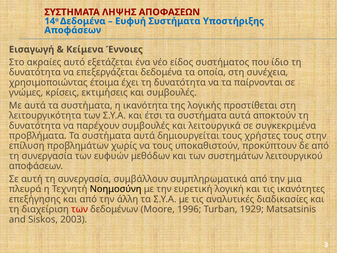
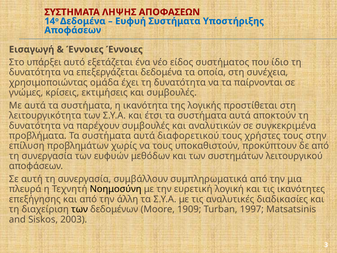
Κείμενα at (85, 49): Κείμενα -> Έννοιες
ακραίες: ακραίες -> υπάρξει
έτοιμα: έτοιμα -> ομάδα
λειτουργικά: λειτουργικά -> αναλυτικών
δημιουργείται: δημιουργείται -> διαφορετικού
των at (80, 209) colour: red -> black
1996: 1996 -> 1909
1929: 1929 -> 1997
